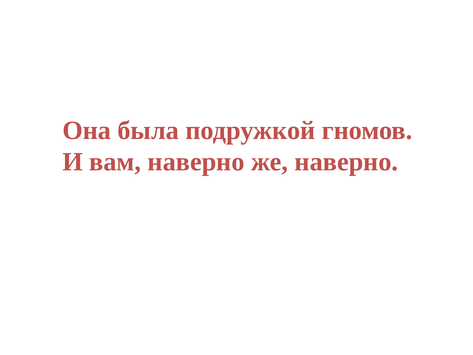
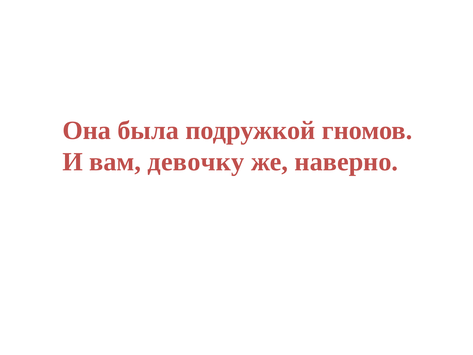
вам наверно: наверно -> девочку
